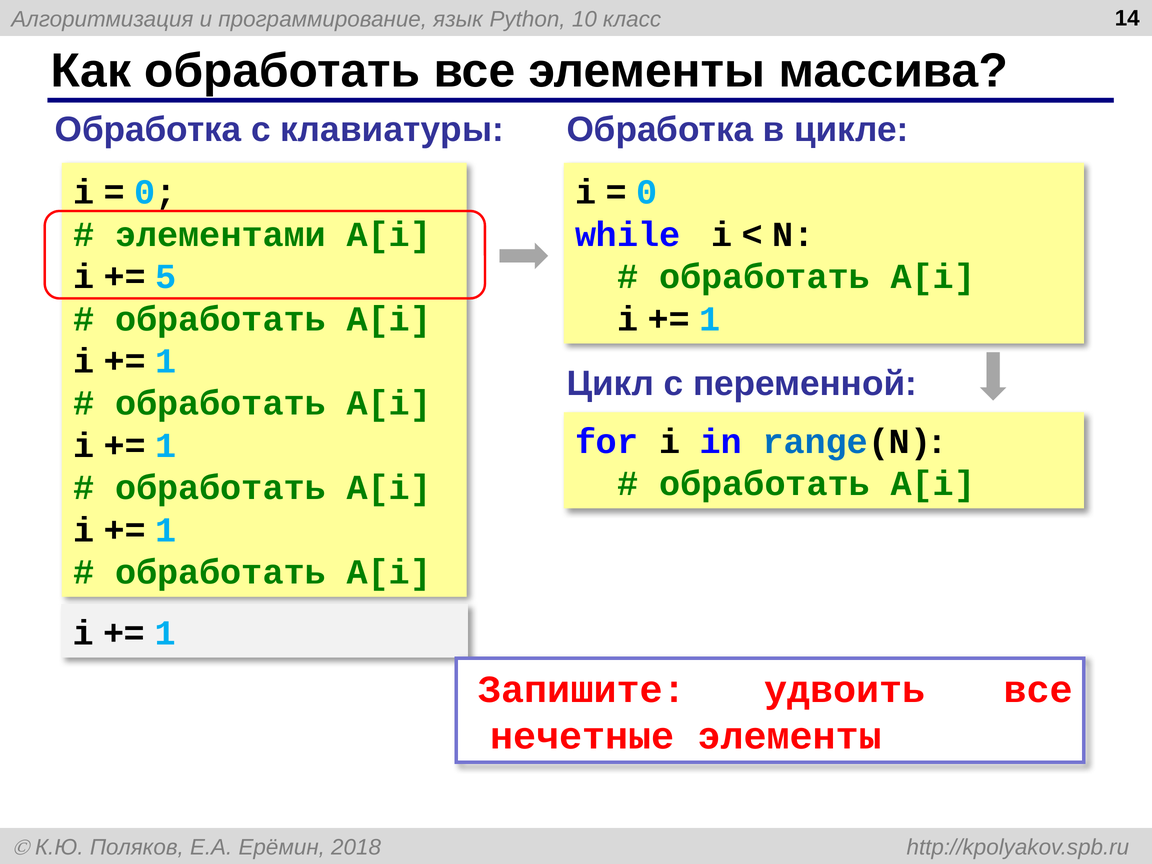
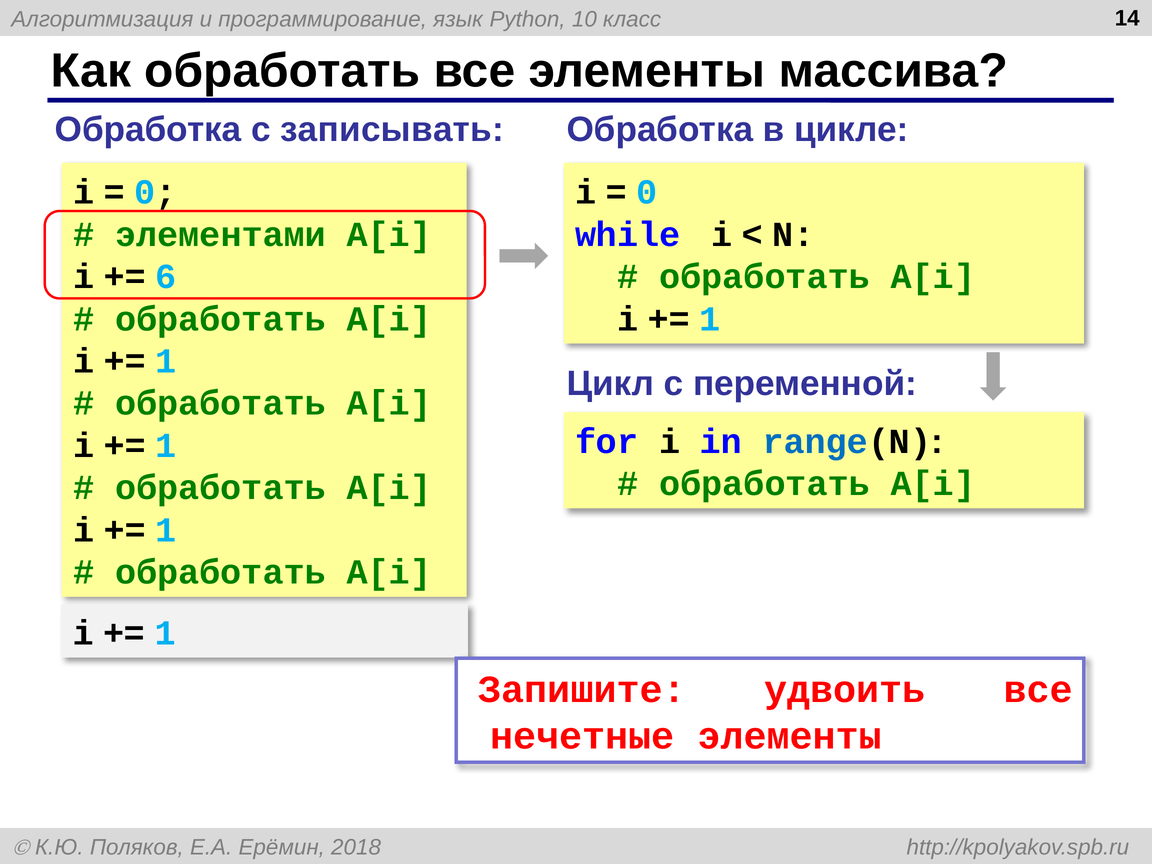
клавиатуры: клавиатуры -> записывать
5: 5 -> 6
